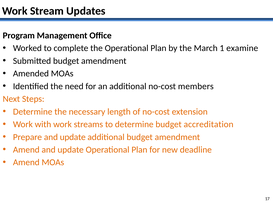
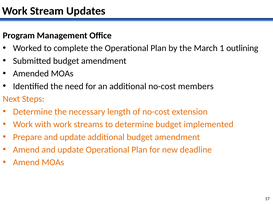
examine: examine -> outlining
accreditation: accreditation -> implemented
